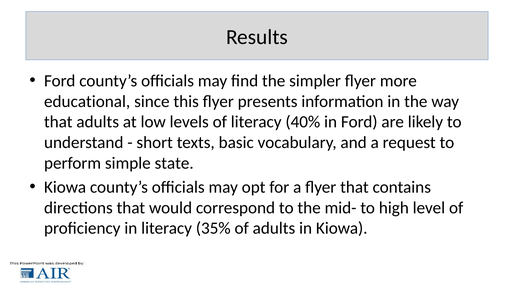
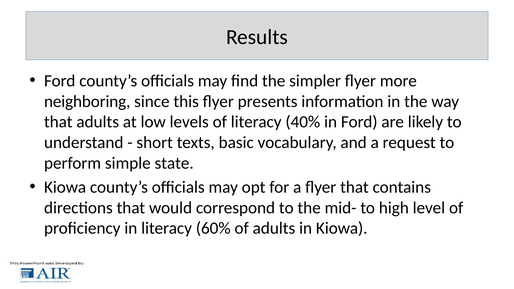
educational: educational -> neighboring
35%: 35% -> 60%
